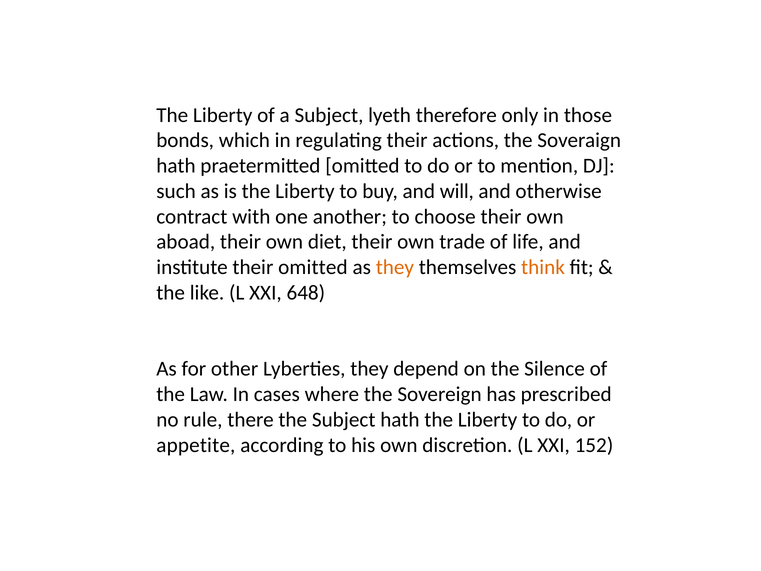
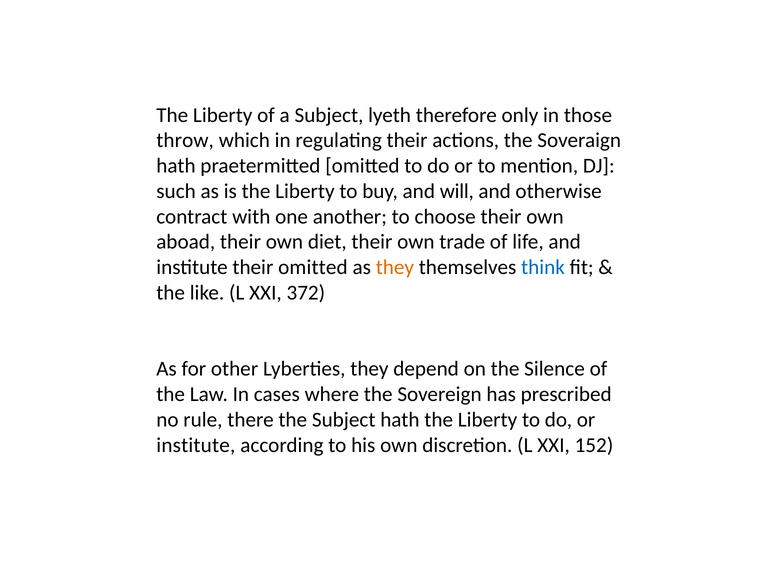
bonds: bonds -> throw
think colour: orange -> blue
648: 648 -> 372
appetite at (196, 445): appetite -> institute
